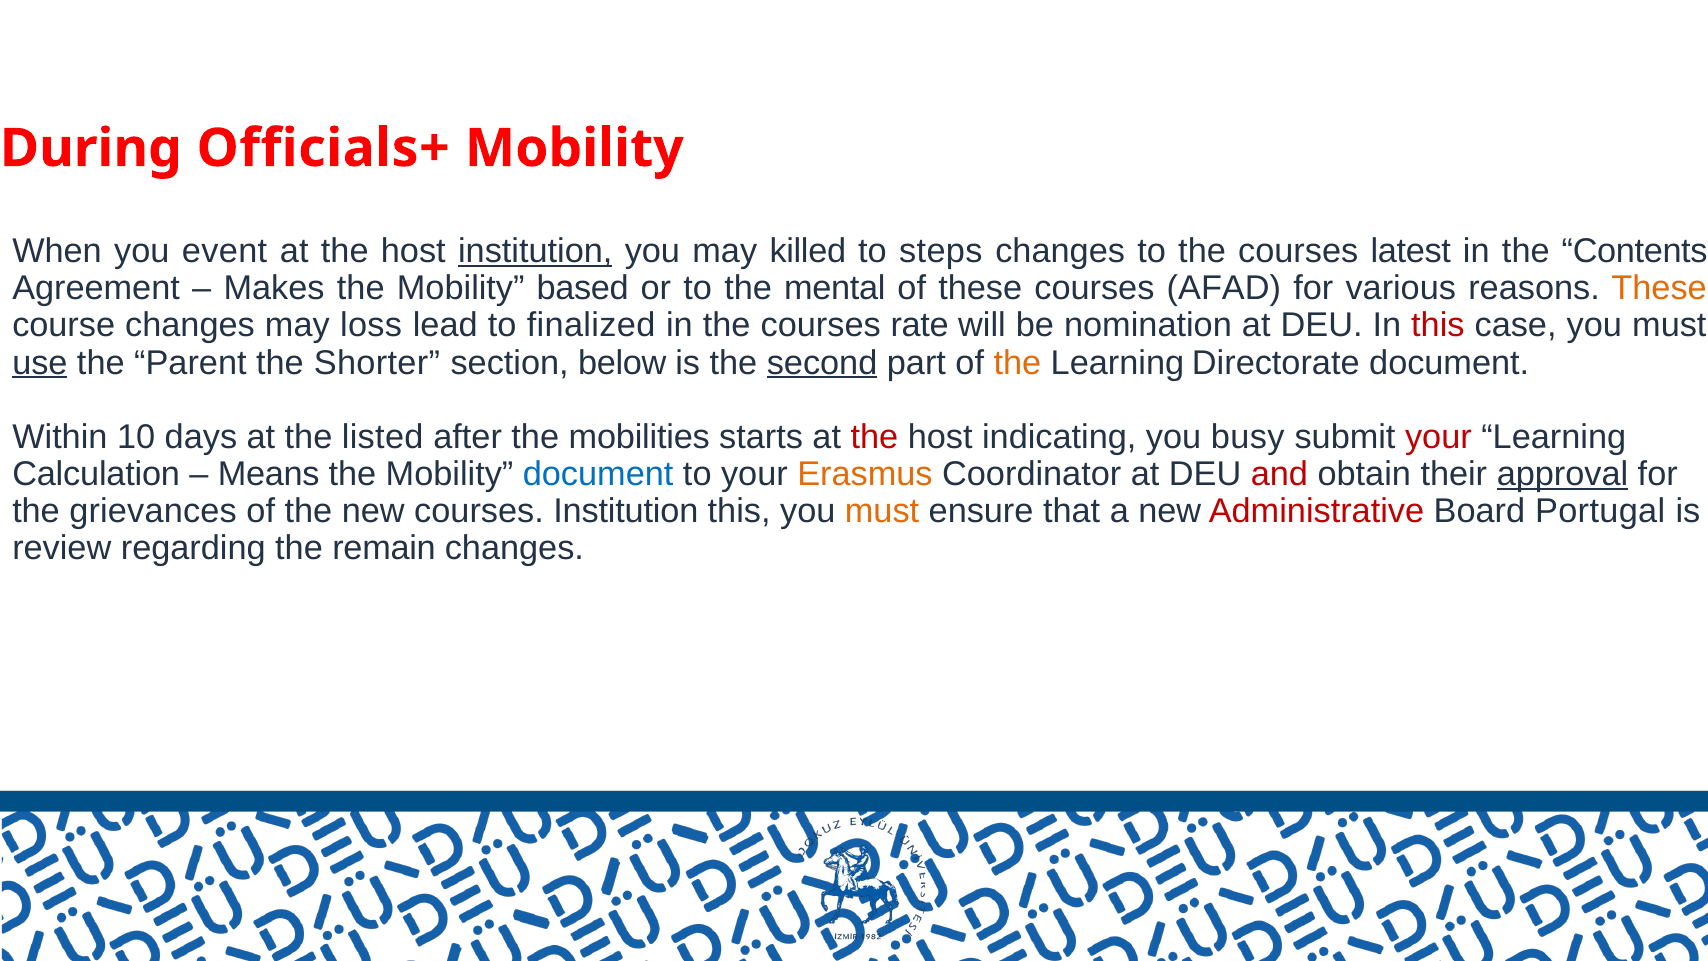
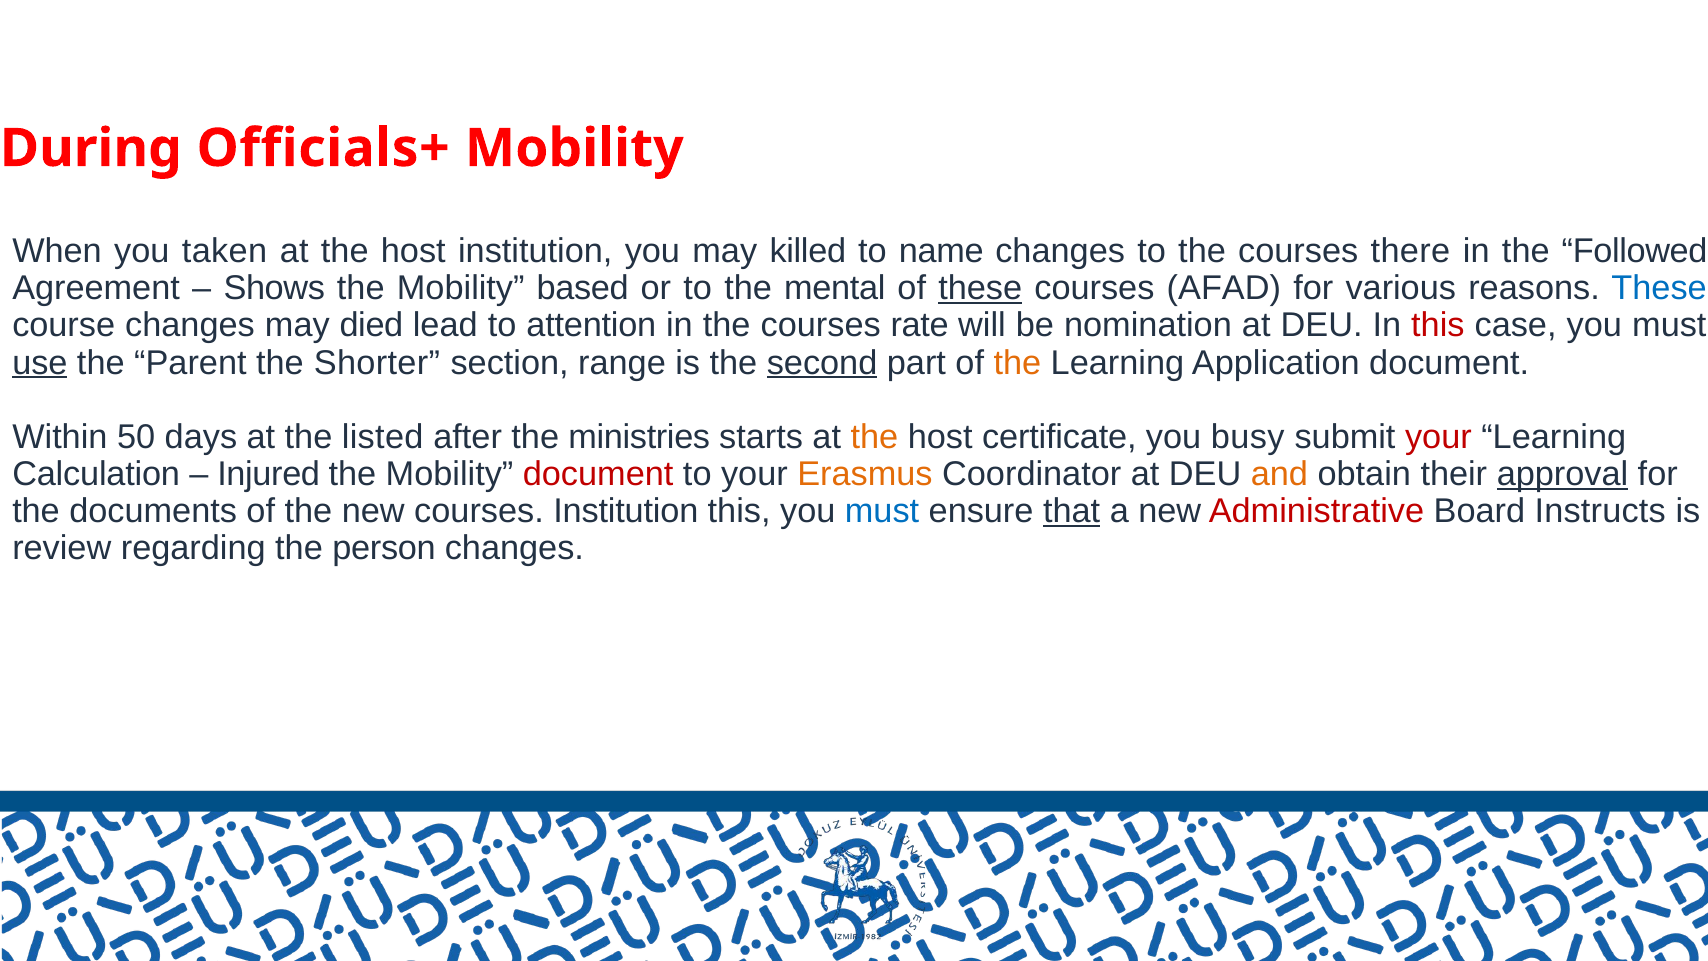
event: event -> taken
institution at (535, 251) underline: present -> none
steps: steps -> name
latest: latest -> there
Contents: Contents -> Followed
Makes: Makes -> Shows
these at (980, 288) underline: none -> present
These at (1659, 288) colour: orange -> blue
loss: loss -> died
finalized: finalized -> attention
below: below -> range
Directorate: Directorate -> Application
10: 10 -> 50
mobilities: mobilities -> ministries
the at (874, 437) colour: red -> orange
indicating: indicating -> certificate
Means: Means -> Injured
document at (598, 474) colour: blue -> red
and colour: red -> orange
grievances: grievances -> documents
must at (882, 511) colour: orange -> blue
that underline: none -> present
Portugal: Portugal -> Instructs
remain: remain -> person
